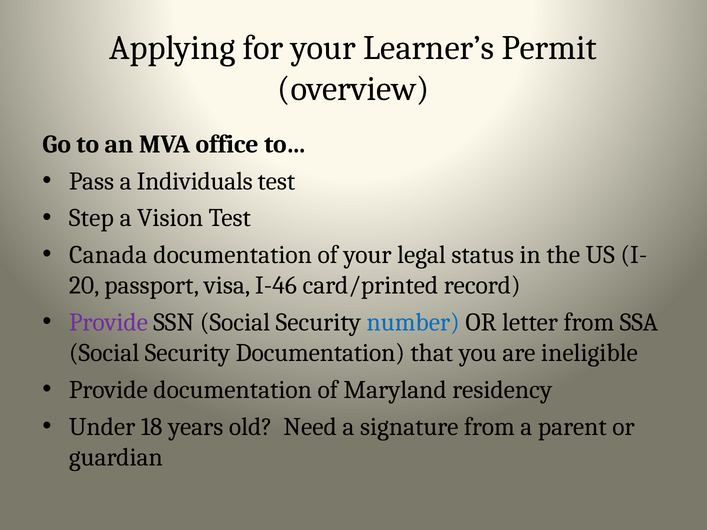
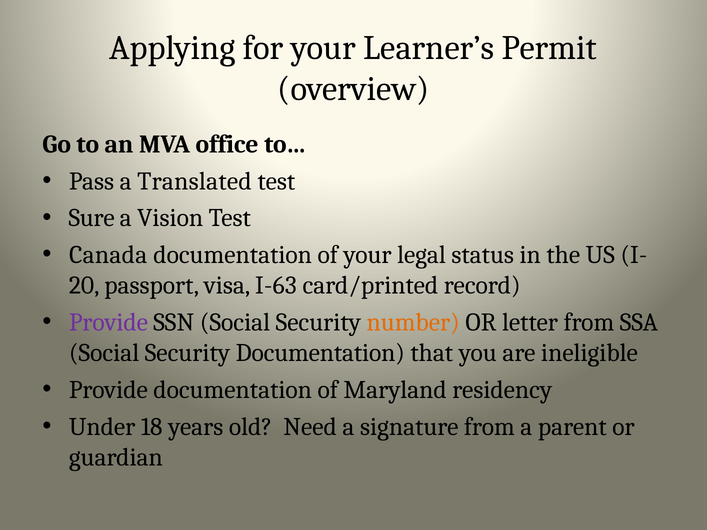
Individuals: Individuals -> Translated
Step: Step -> Sure
I-46: I-46 -> I-63
number colour: blue -> orange
